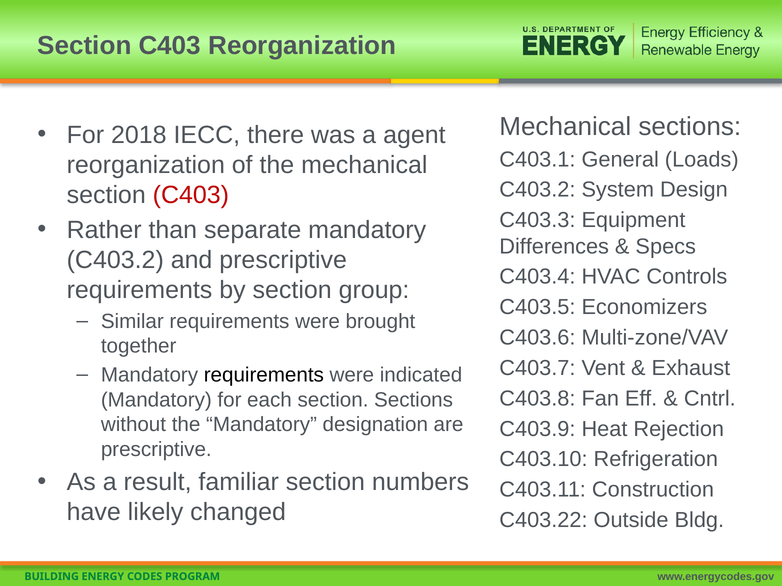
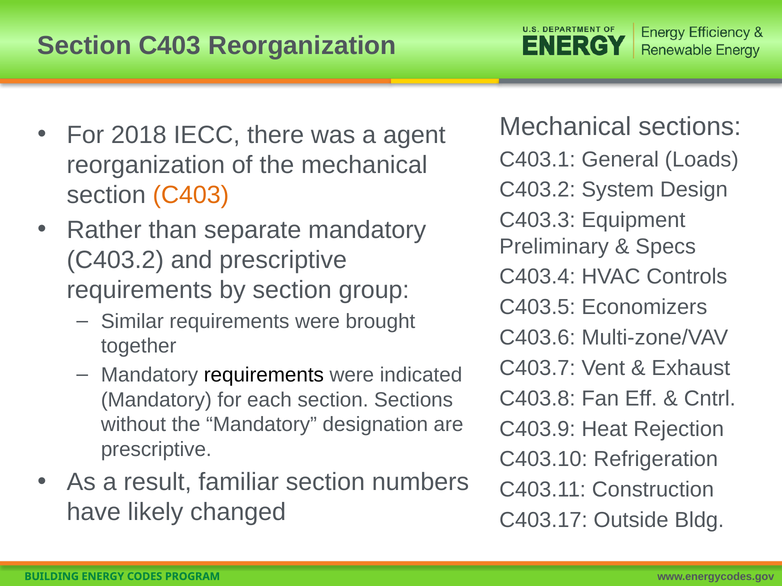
C403 at (191, 195) colour: red -> orange
Differences: Differences -> Preliminary
C403.22: C403.22 -> C403.17
